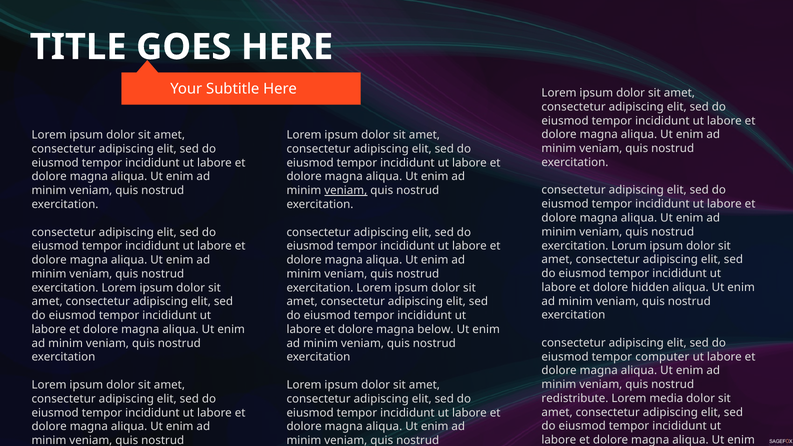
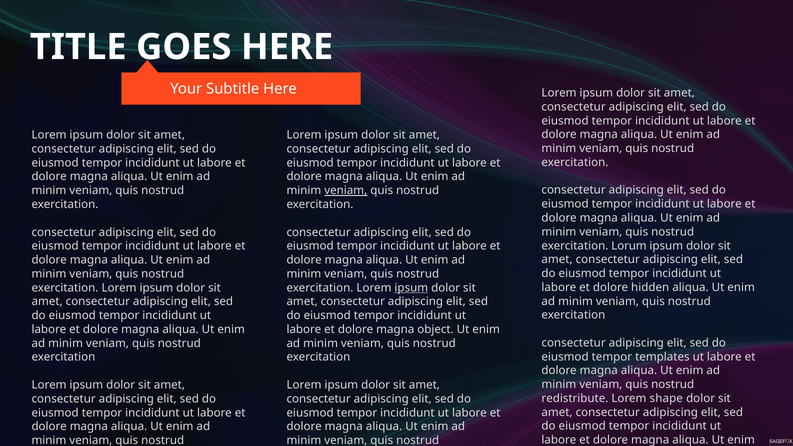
ipsum at (411, 288) underline: none -> present
below: below -> object
computer: computer -> templates
media: media -> shape
